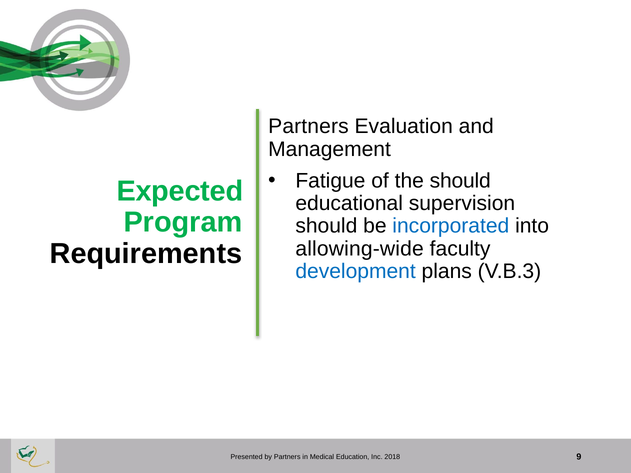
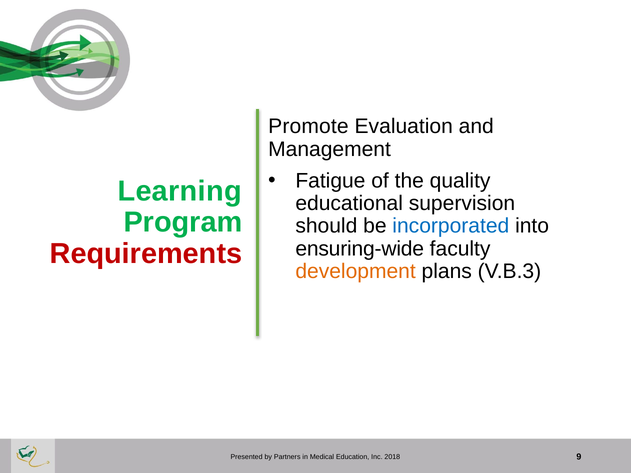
Partners at (308, 127): Partners -> Promote
the should: should -> quality
Expected: Expected -> Learning
allowing-wide: allowing-wide -> ensuring-wide
Requirements colour: black -> red
development colour: blue -> orange
